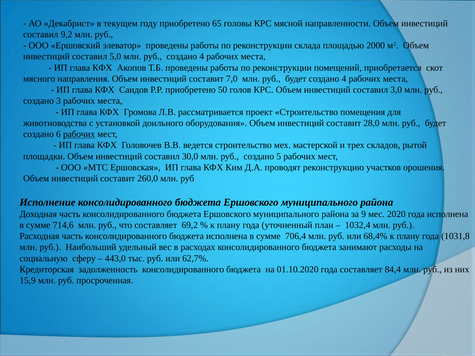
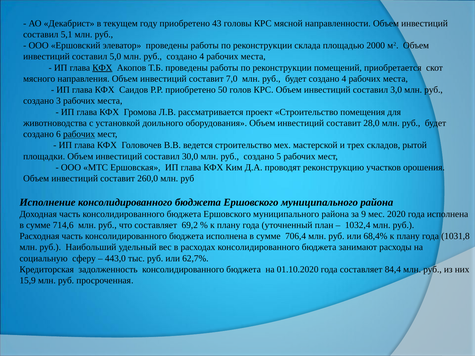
65: 65 -> 43
9,2: 9,2 -> 5,1
КФХ at (102, 68) underline: none -> present
